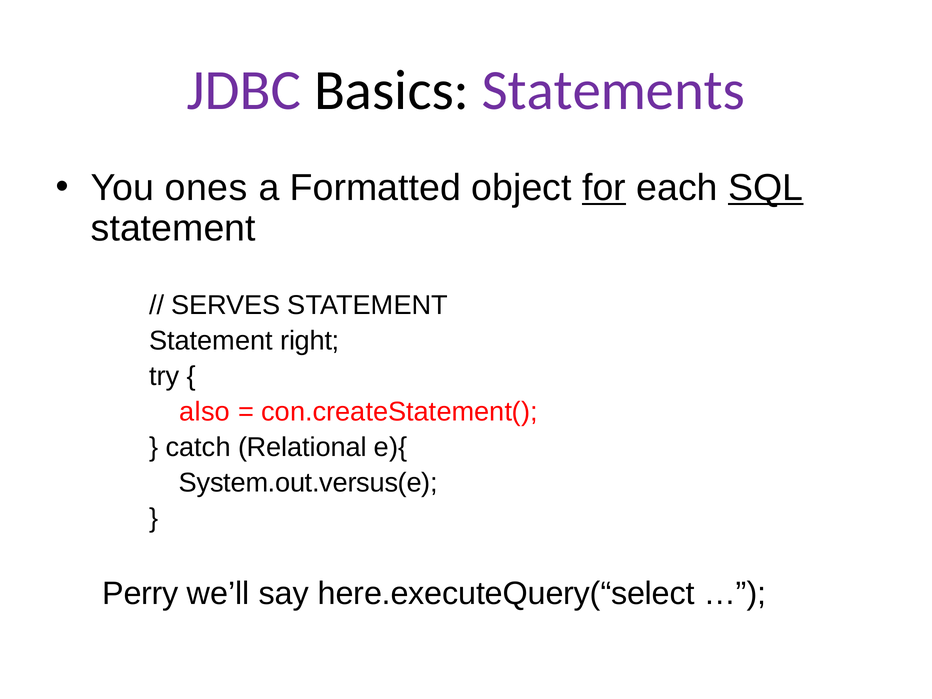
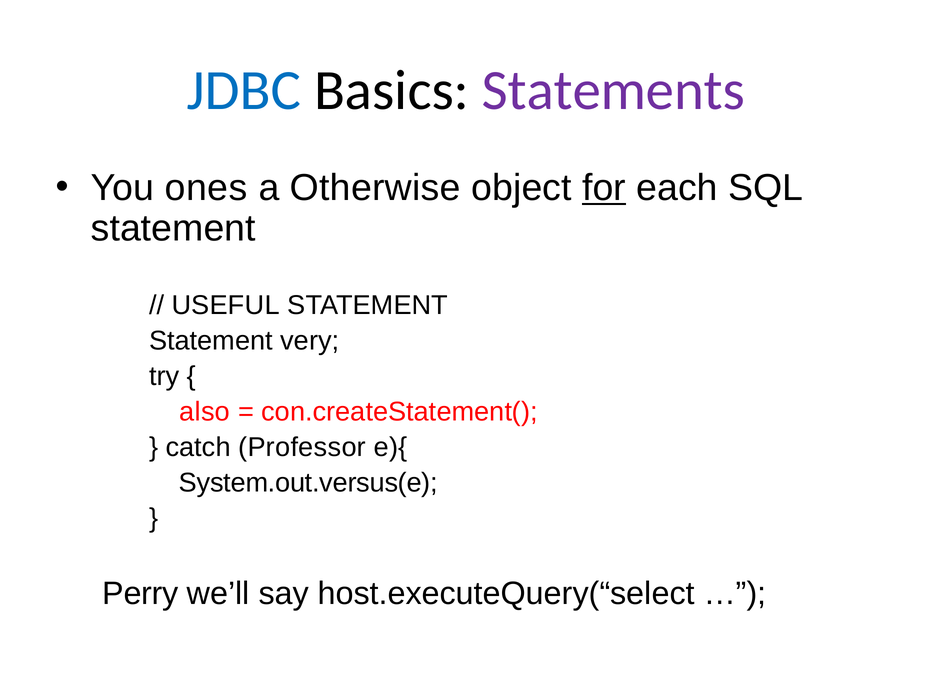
JDBC colour: purple -> blue
Formatted: Formatted -> Otherwise
SQL underline: present -> none
SERVES: SERVES -> USEFUL
right: right -> very
Relational: Relational -> Professor
here.executeQuery(“select: here.executeQuery(“select -> host.executeQuery(“select
